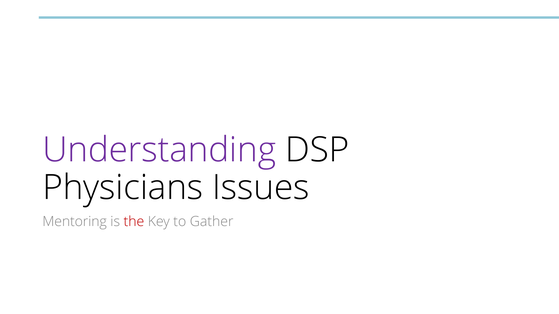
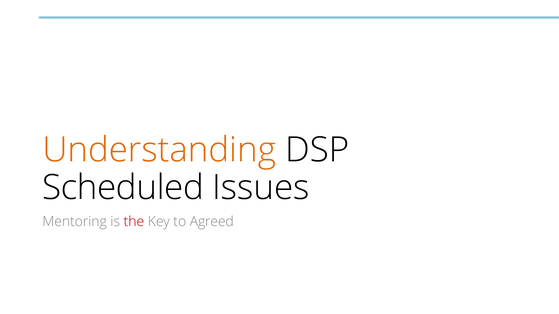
Understanding colour: purple -> orange
Physicians: Physicians -> Scheduled
Gather: Gather -> Agreed
